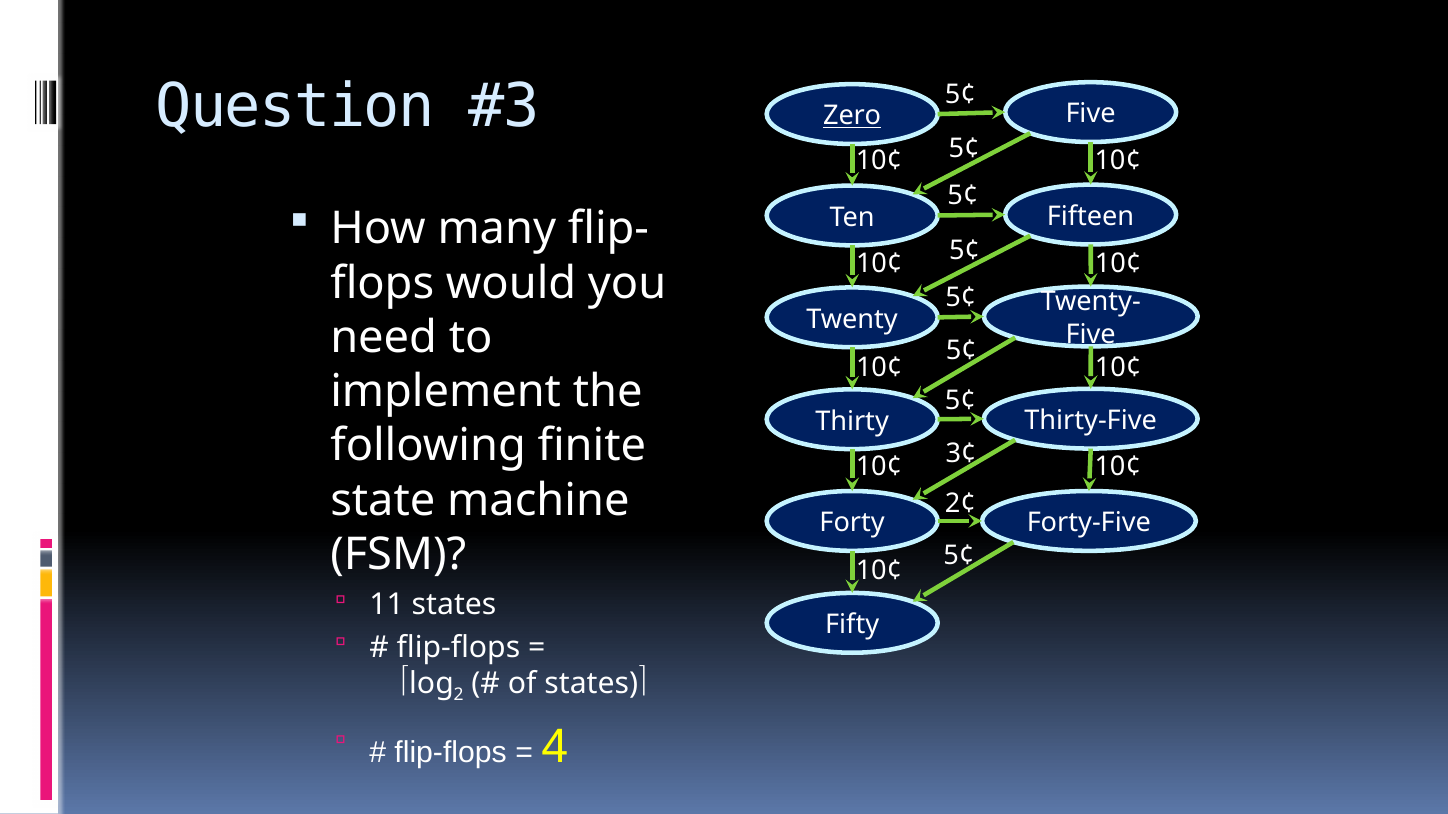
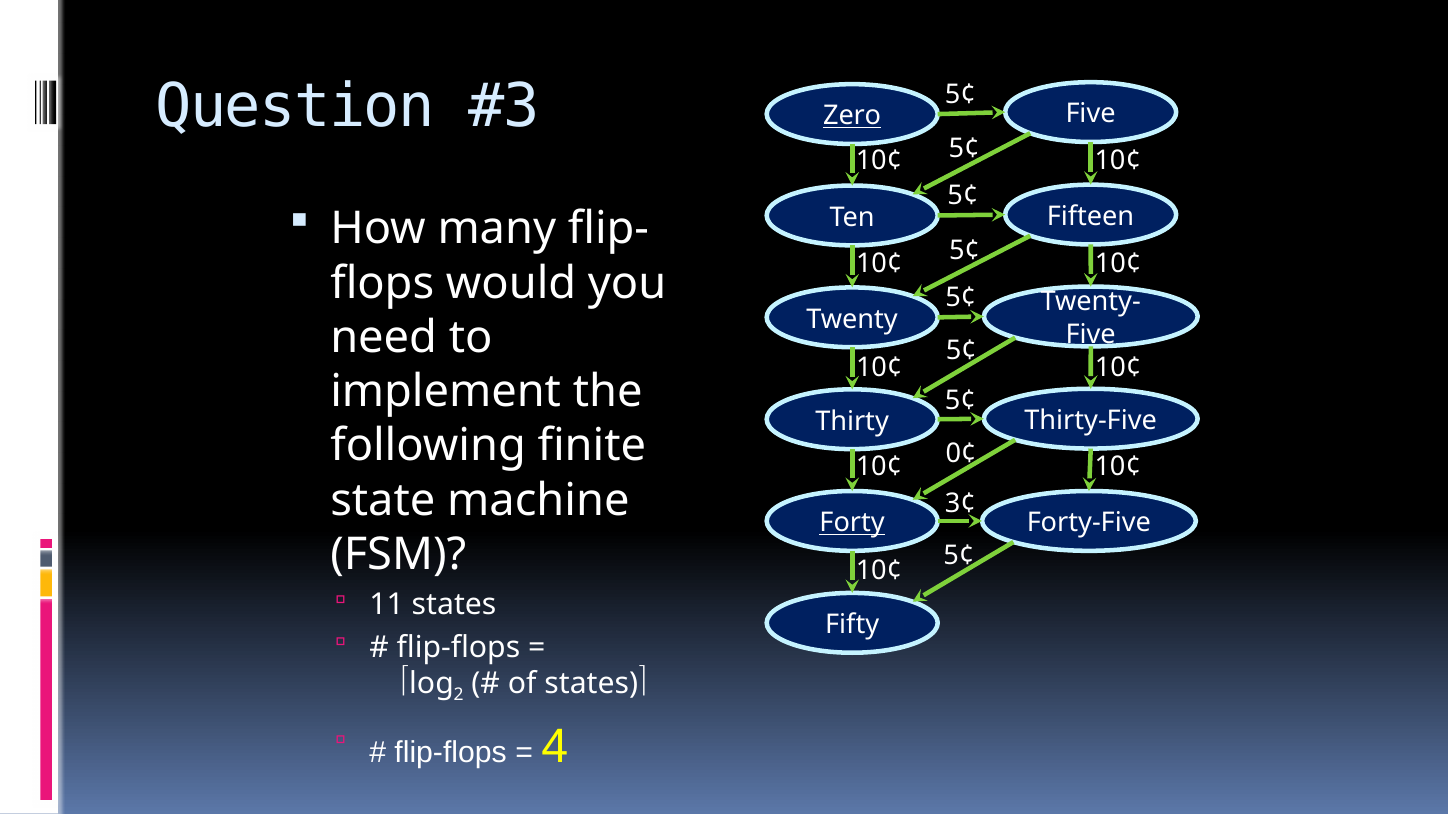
3¢: 3¢ -> 0¢
2¢: 2¢ -> 3¢
Forty underline: none -> present
